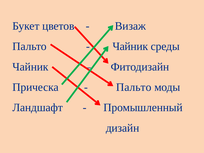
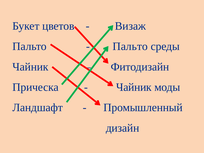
Чайник at (130, 46): Чайник -> Пальто
Пальто at (134, 87): Пальто -> Чайник
